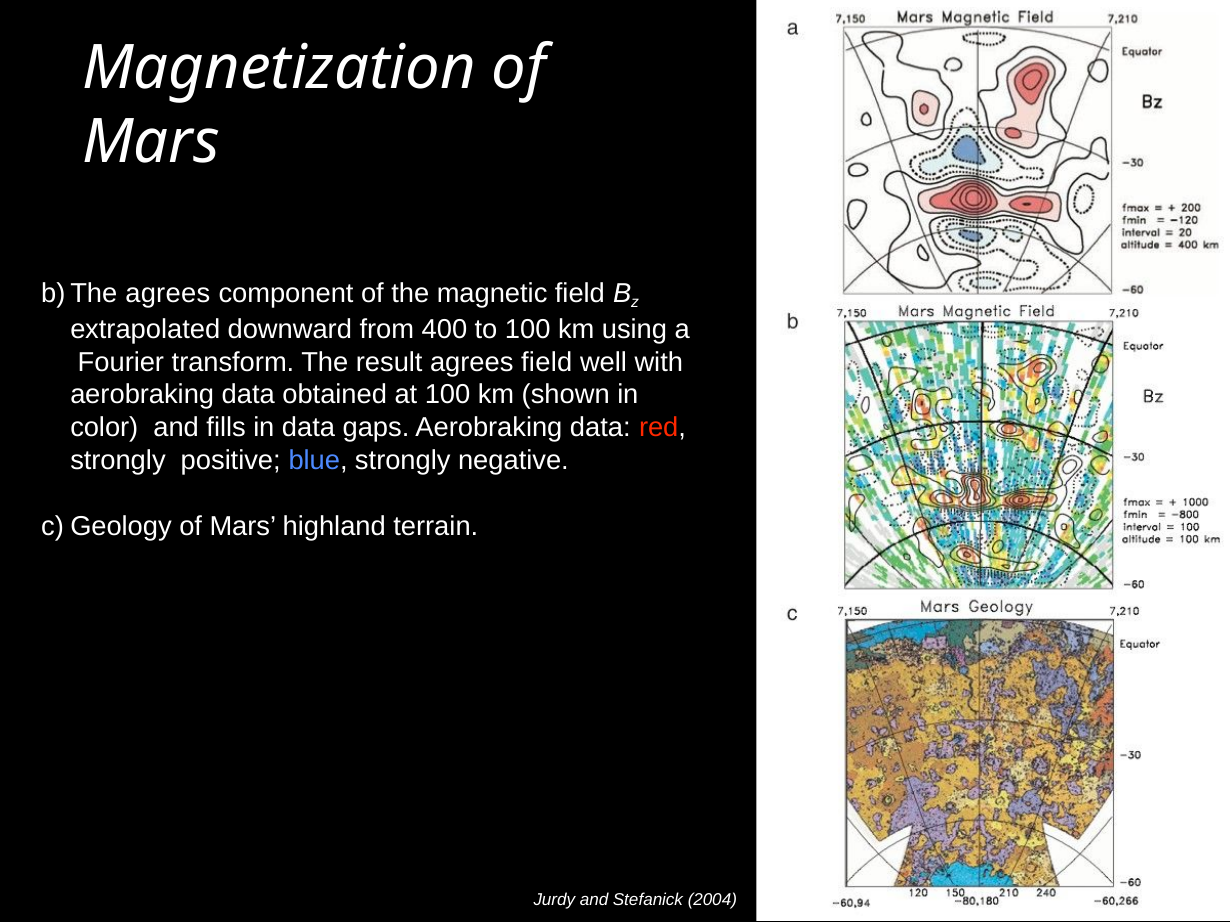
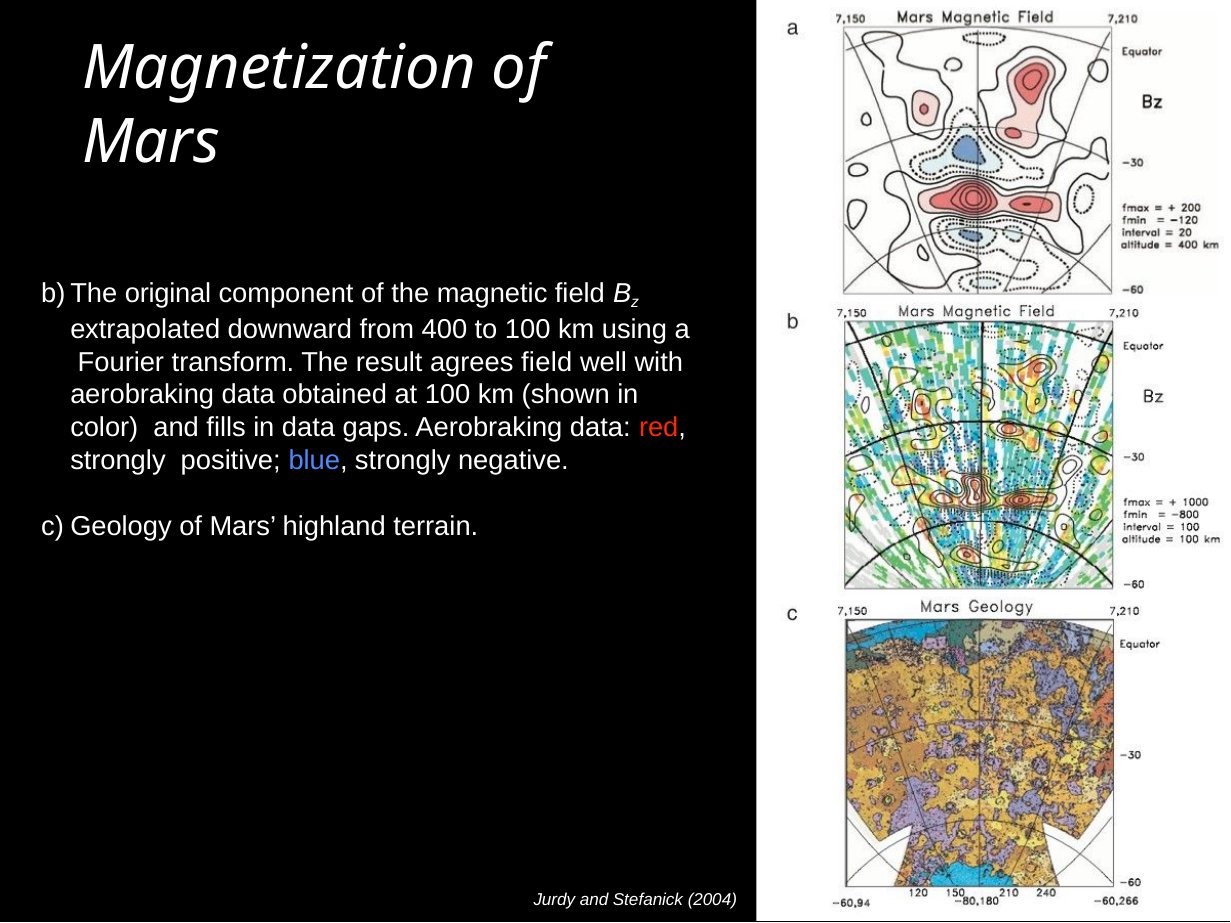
agrees at (168, 293): agrees -> original
